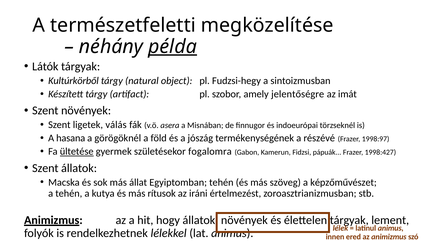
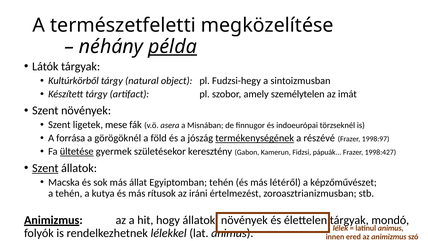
jelentőségre: jelentőségre -> személytelen
válás: válás -> mese
hasana: hasana -> forrása
termékenységének underline: none -> present
fogalomra: fogalomra -> keresztény
Szent at (45, 168) underline: none -> present
szöveg: szöveg -> létéről
lement: lement -> mondó
